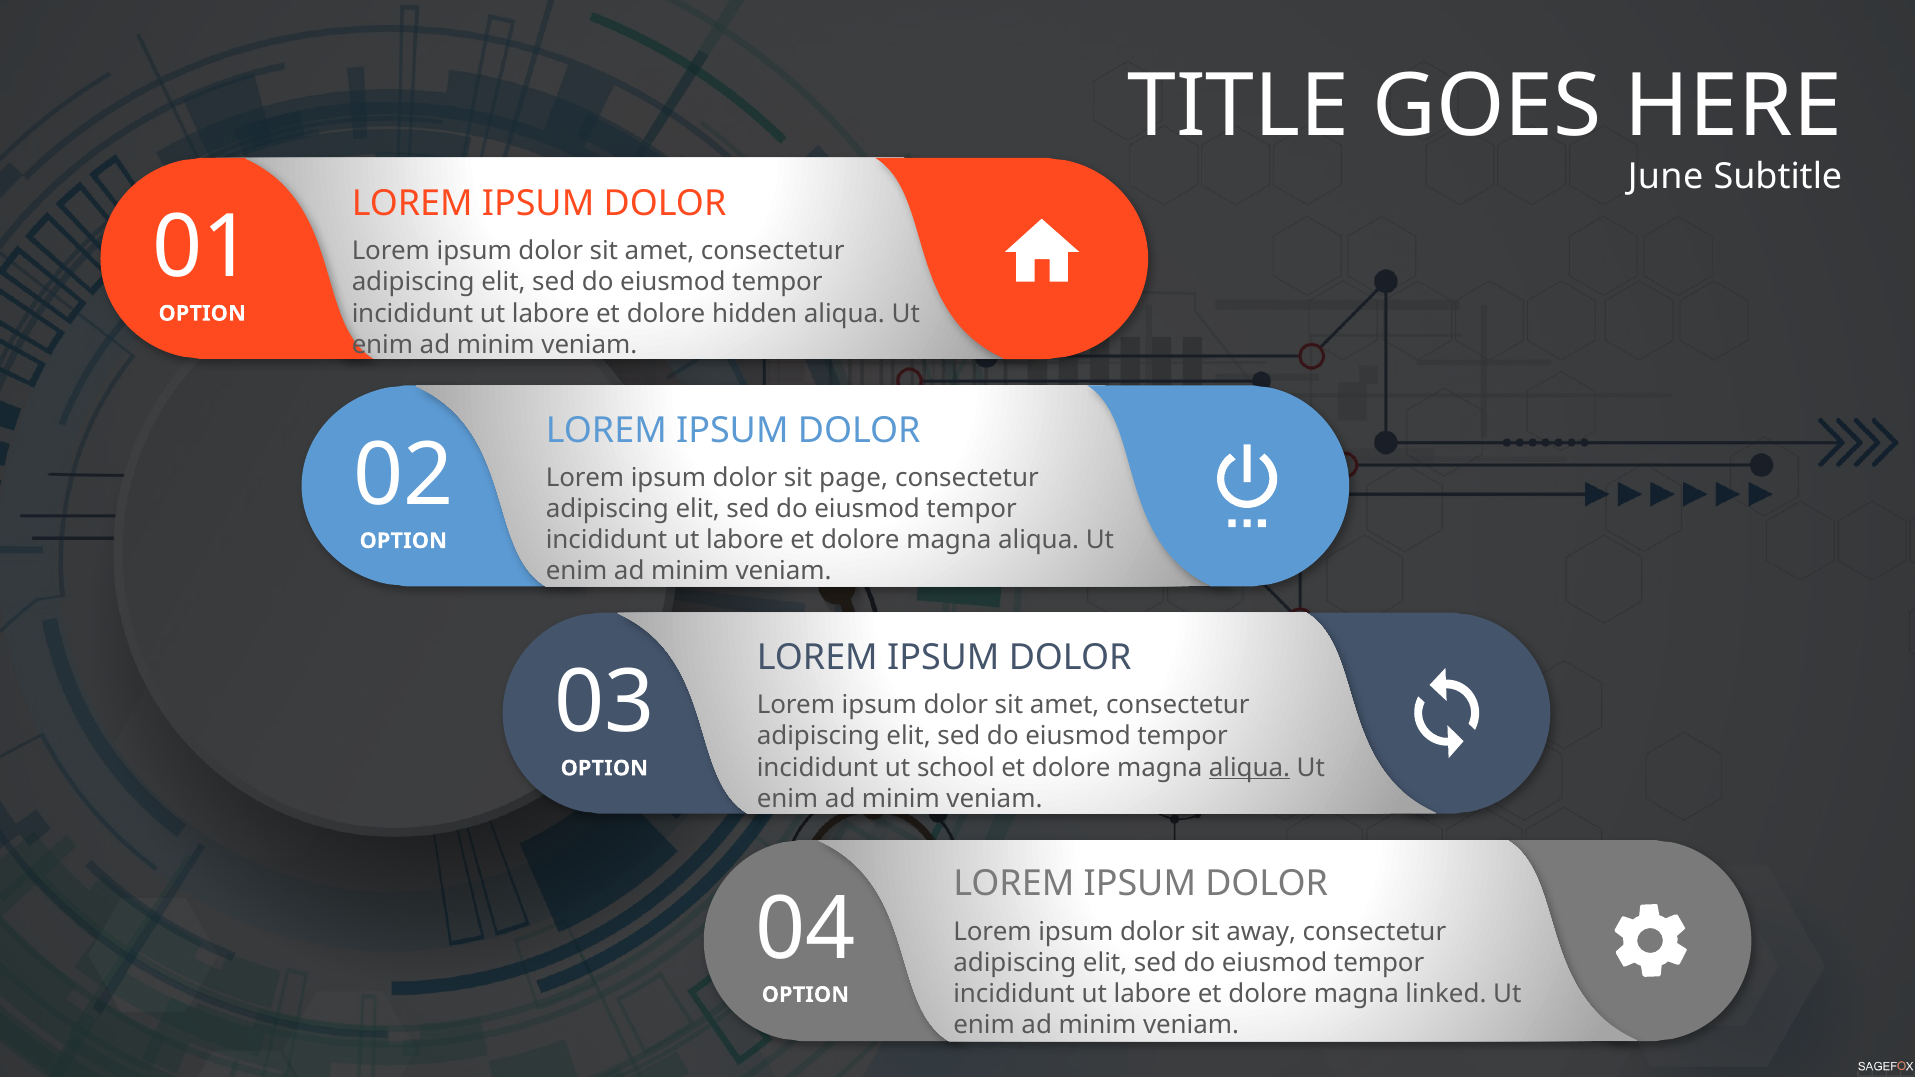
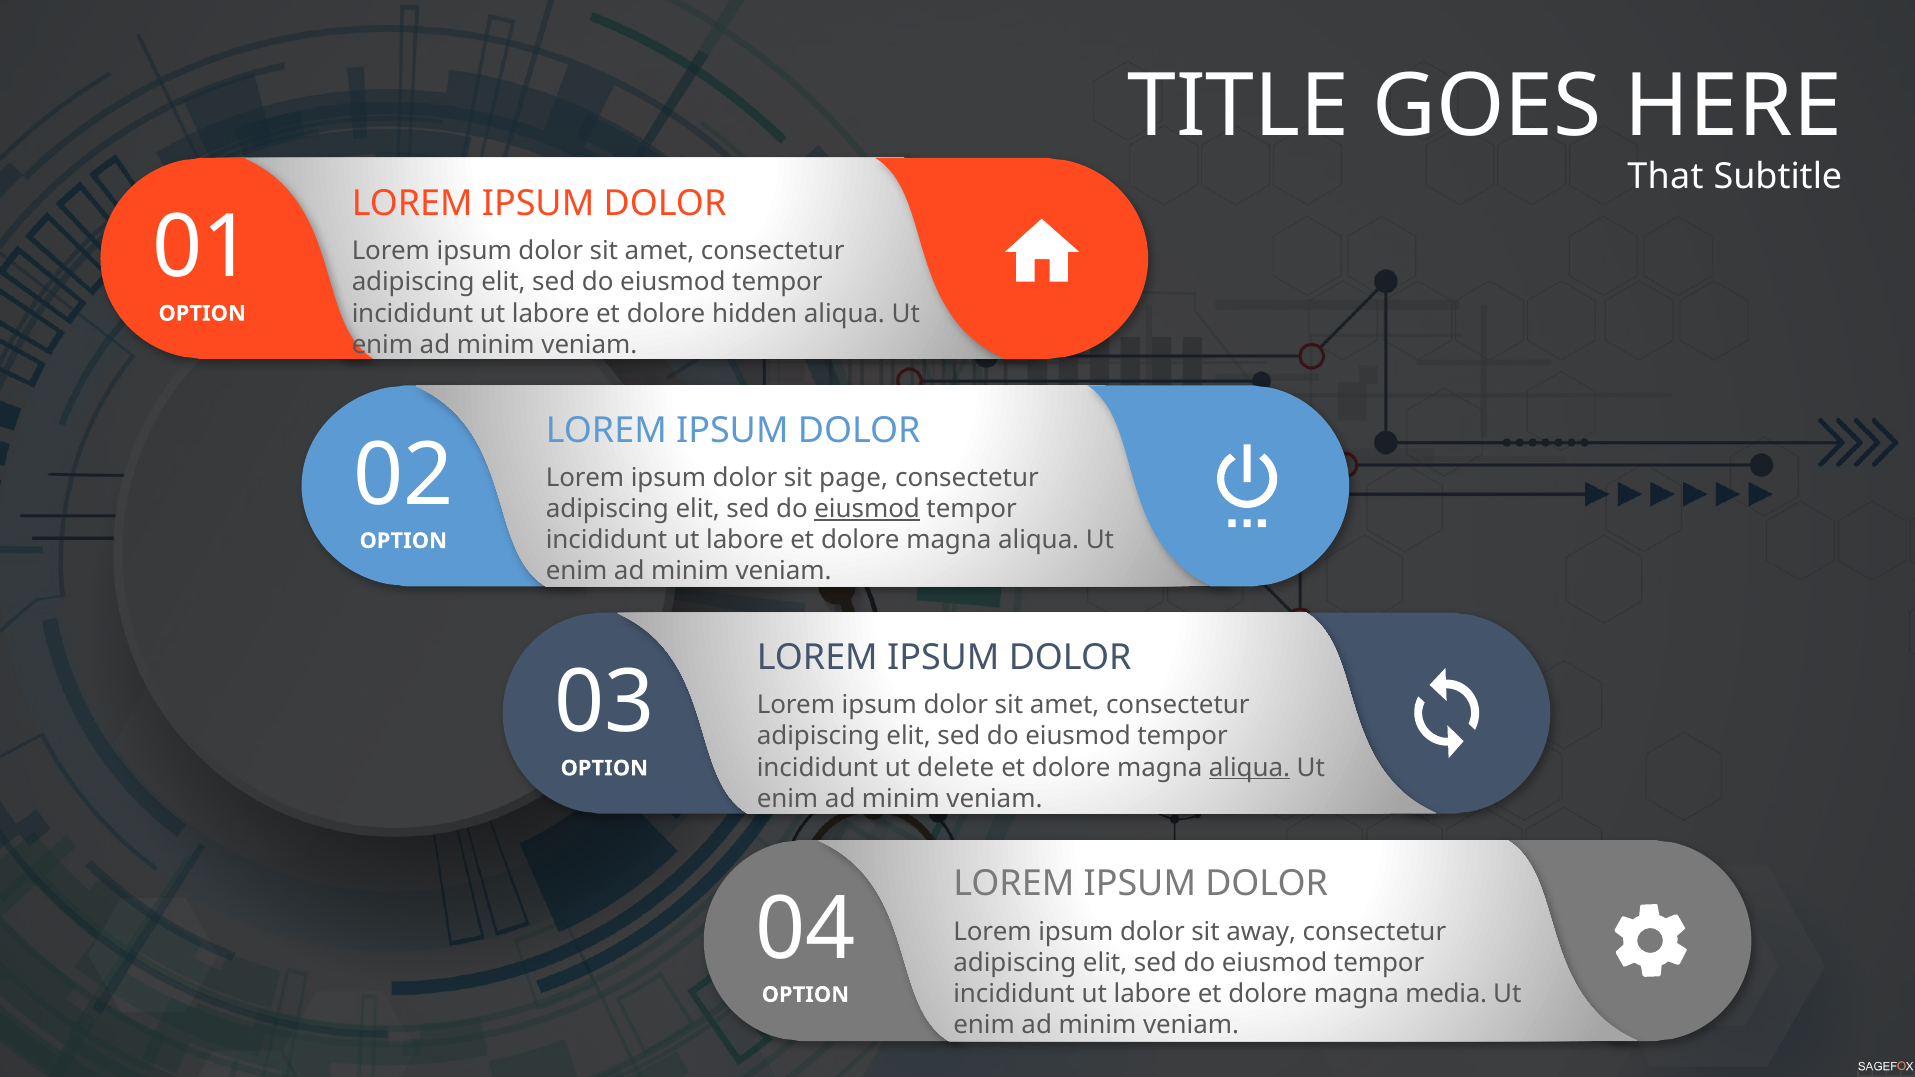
June: June -> That
eiusmod at (867, 509) underline: none -> present
school: school -> delete
linked: linked -> media
